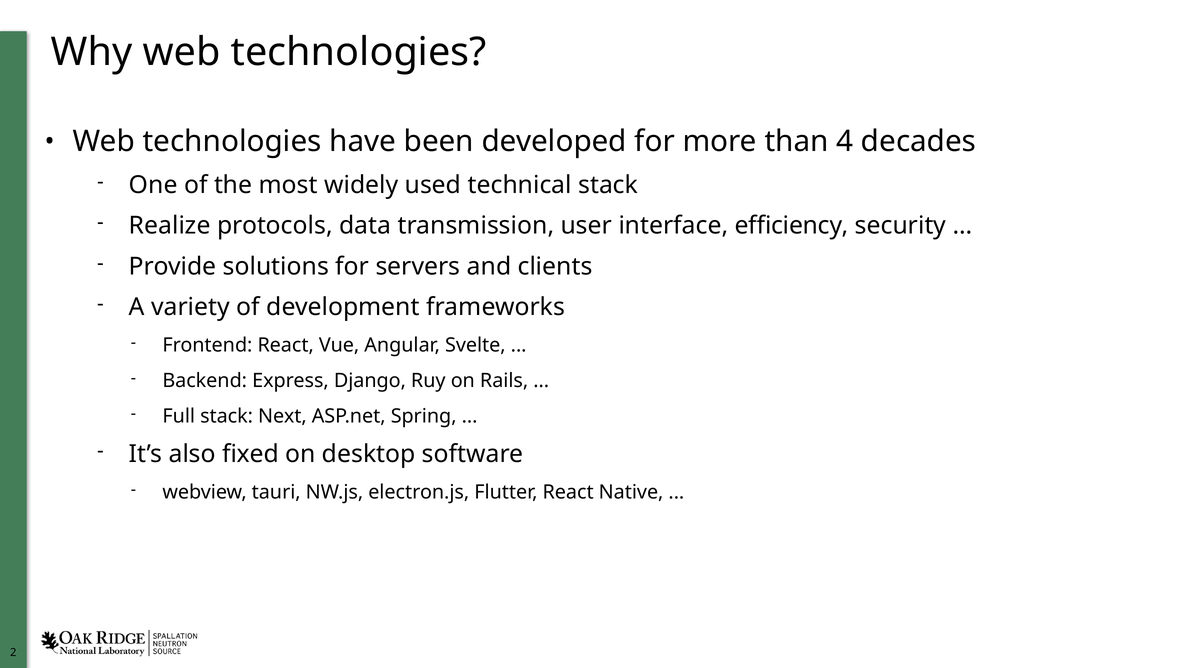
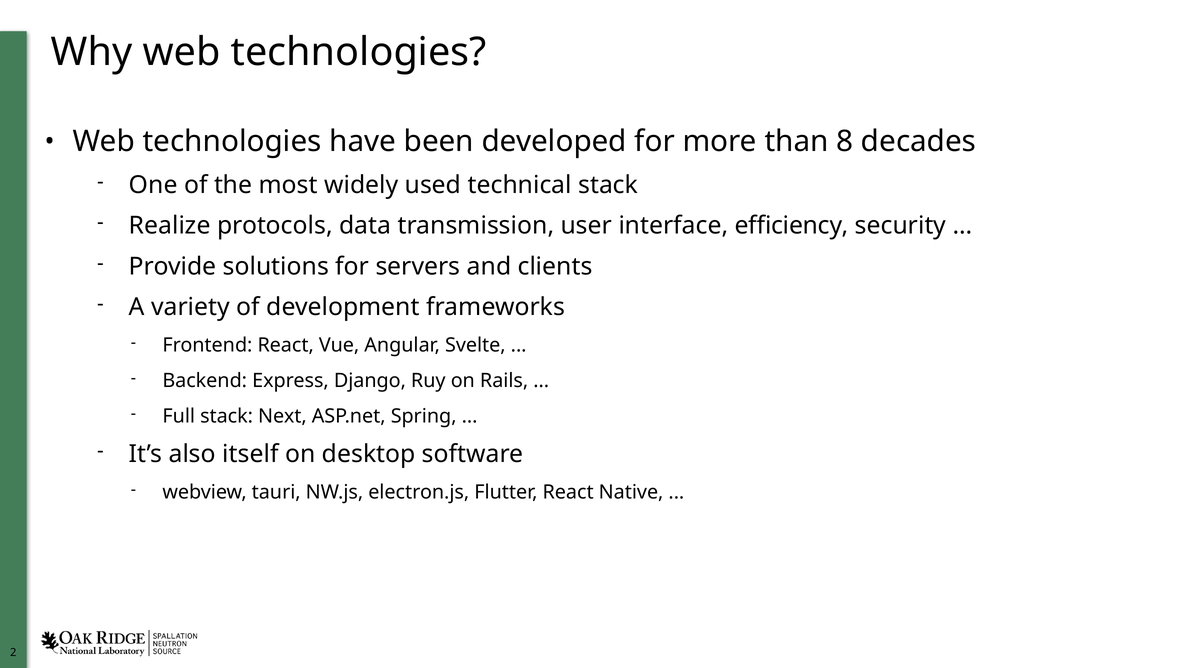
4: 4 -> 8
fixed: fixed -> itself
